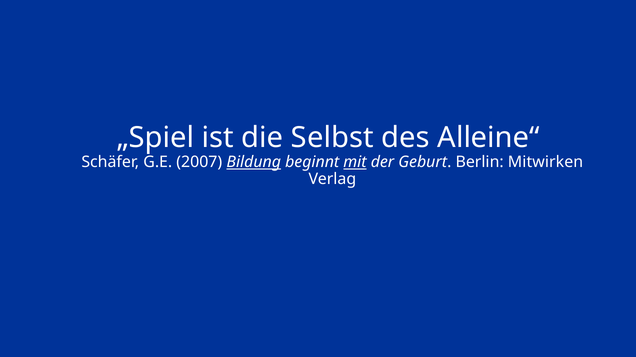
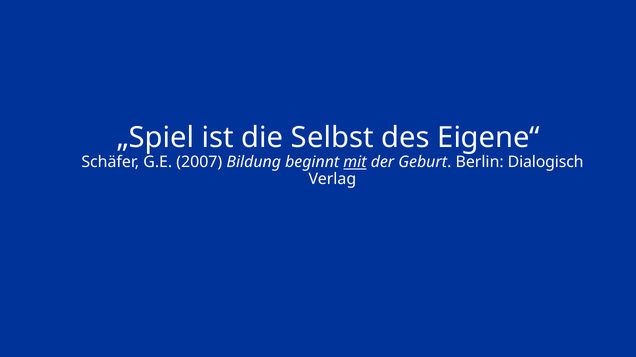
Alleine“: Alleine“ -> Eigene“
Bildung underline: present -> none
Mitwirken: Mitwirken -> Dialogisch
